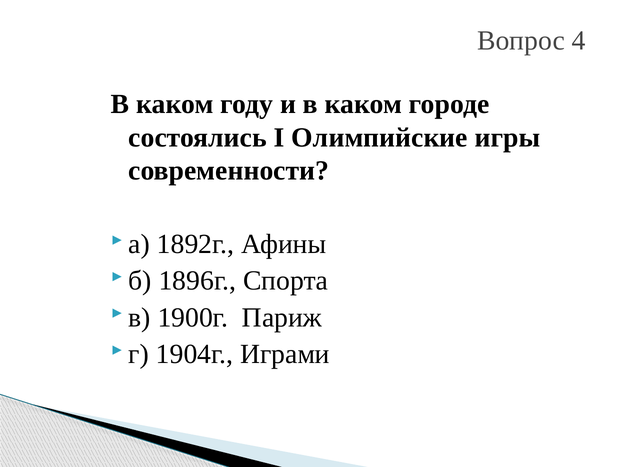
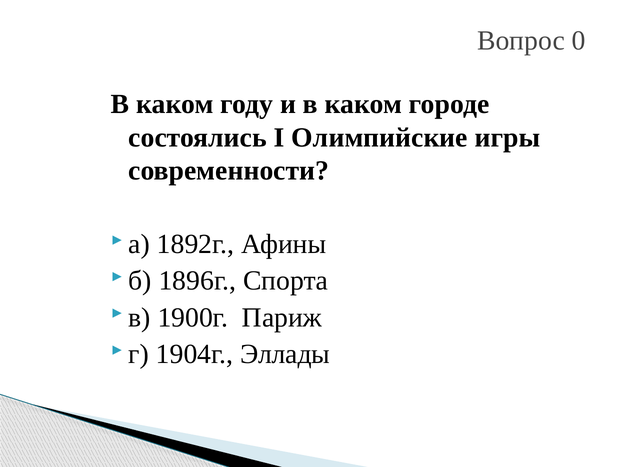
4: 4 -> 0
Играми: Играми -> Эллады
